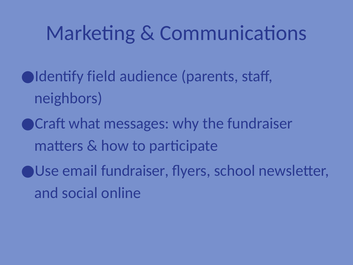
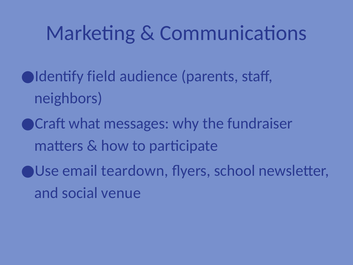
email fundraiser: fundraiser -> teardown
online: online -> venue
